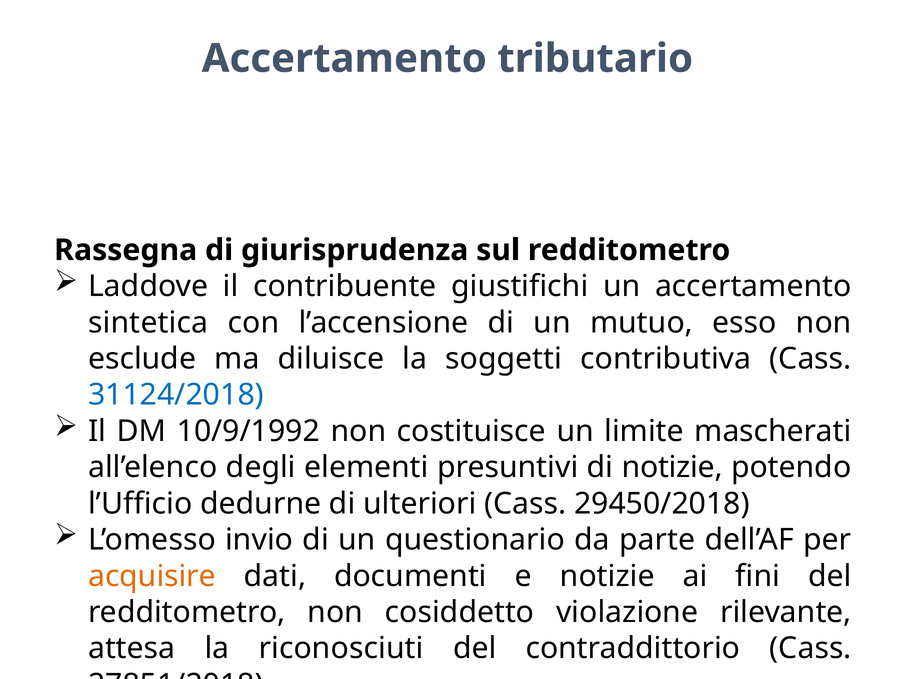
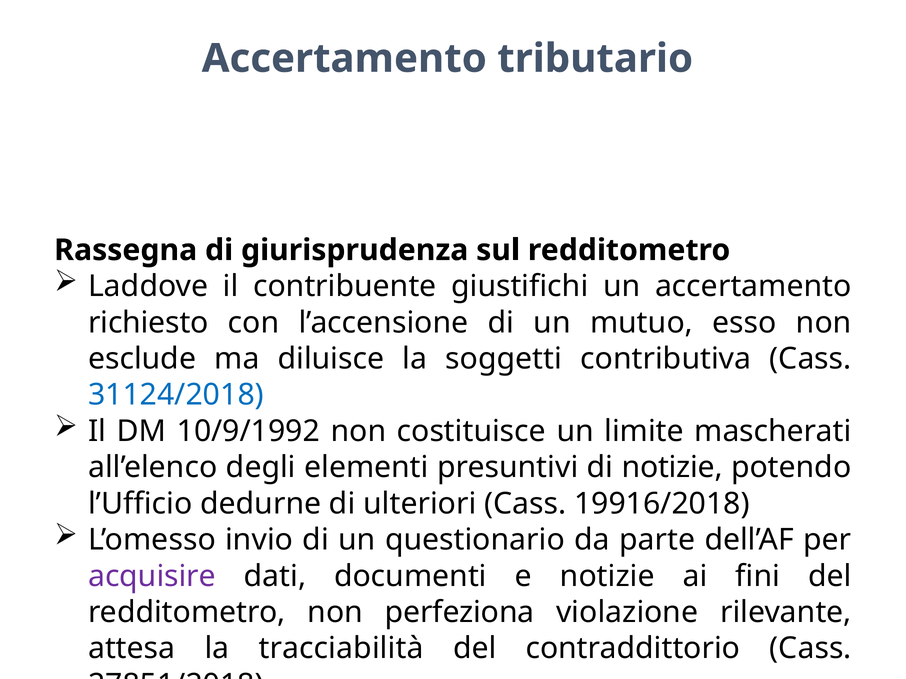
sintetica: sintetica -> richiesto
29450/2018: 29450/2018 -> 19916/2018
acquisire colour: orange -> purple
cosiddetto: cosiddetto -> perfeziona
riconosciuti: riconosciuti -> tracciabilità
